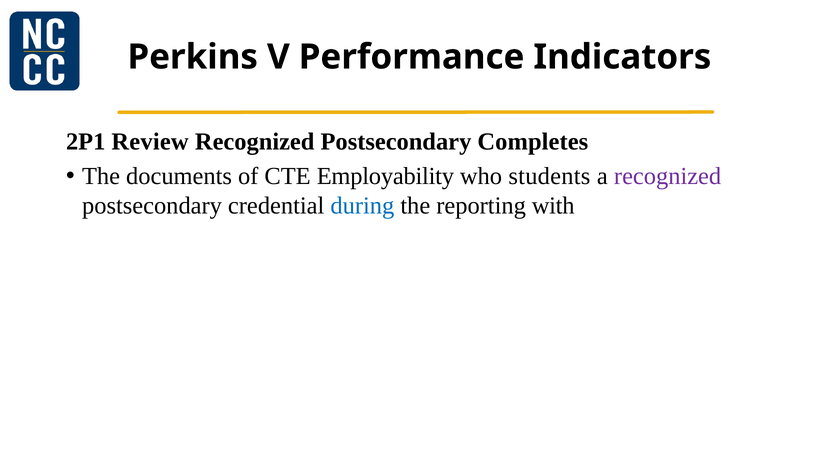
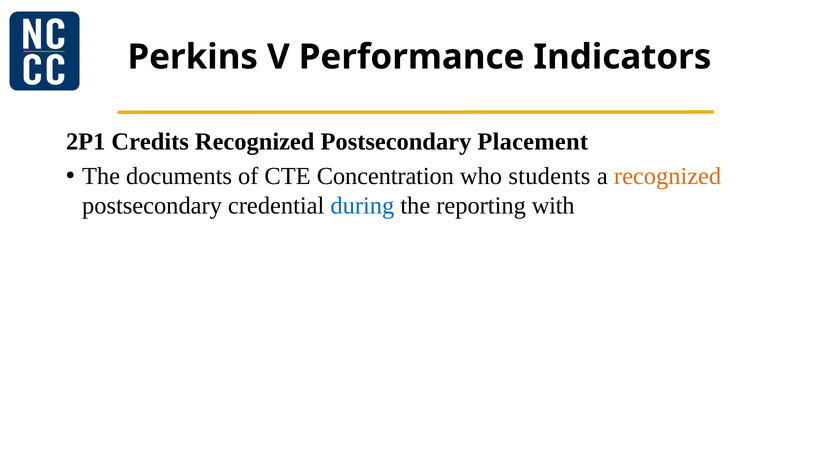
Review: Review -> Credits
Completes: Completes -> Placement
Employability: Employability -> Concentration
recognized at (668, 176) colour: purple -> orange
